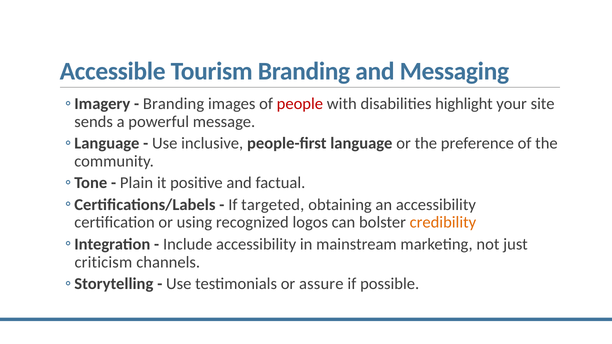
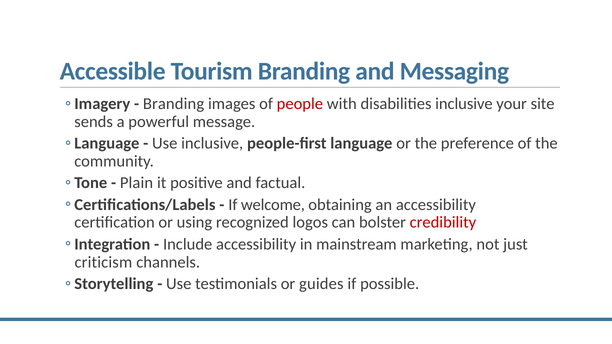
disabilities highlight: highlight -> inclusive
targeted: targeted -> welcome
credibility colour: orange -> red
assure: assure -> guides
